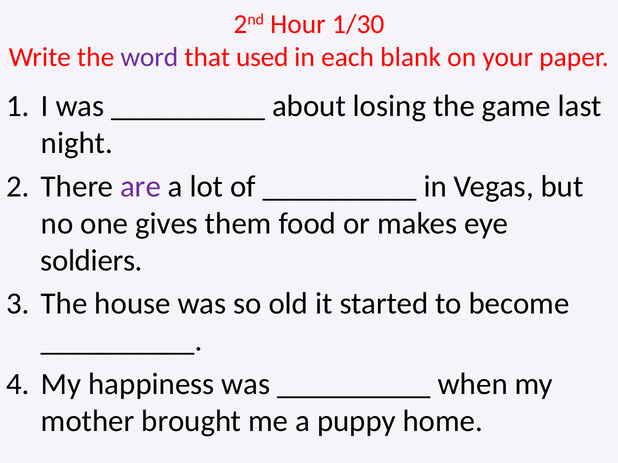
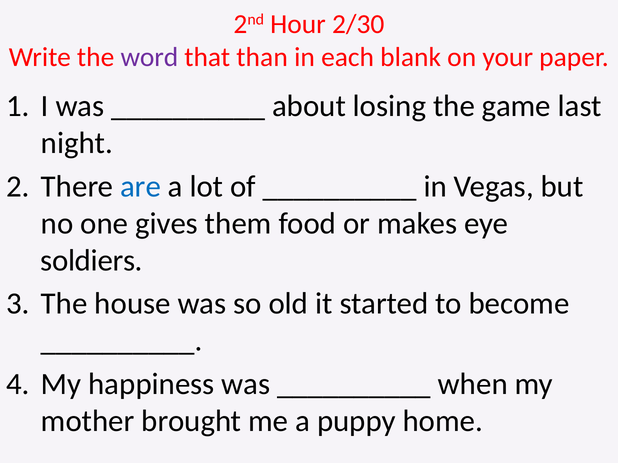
1/30: 1/30 -> 2/30
used: used -> than
are colour: purple -> blue
